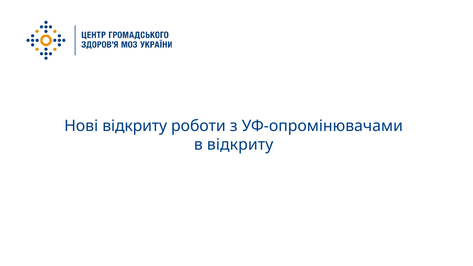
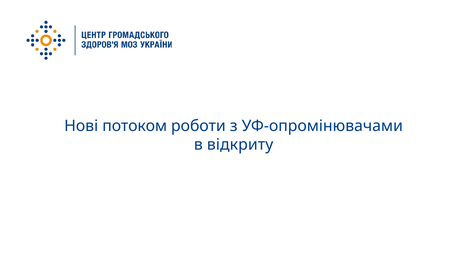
Нові відкриту: відкриту -> потоком
